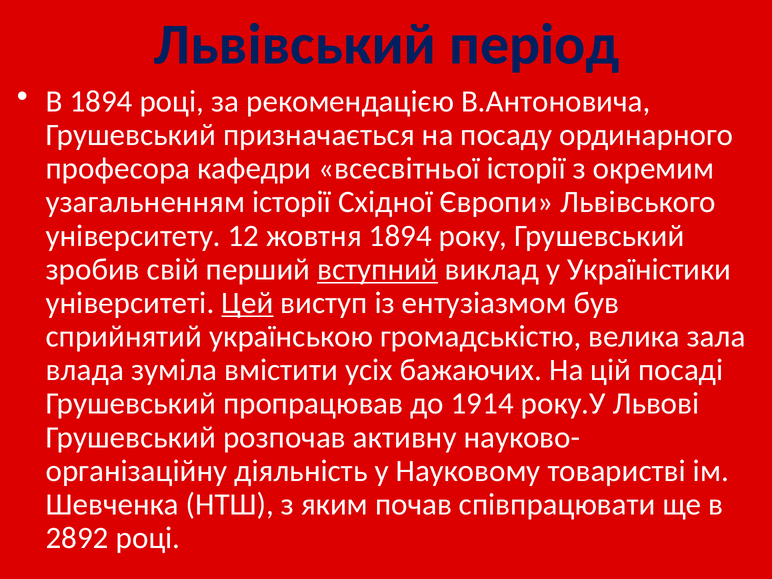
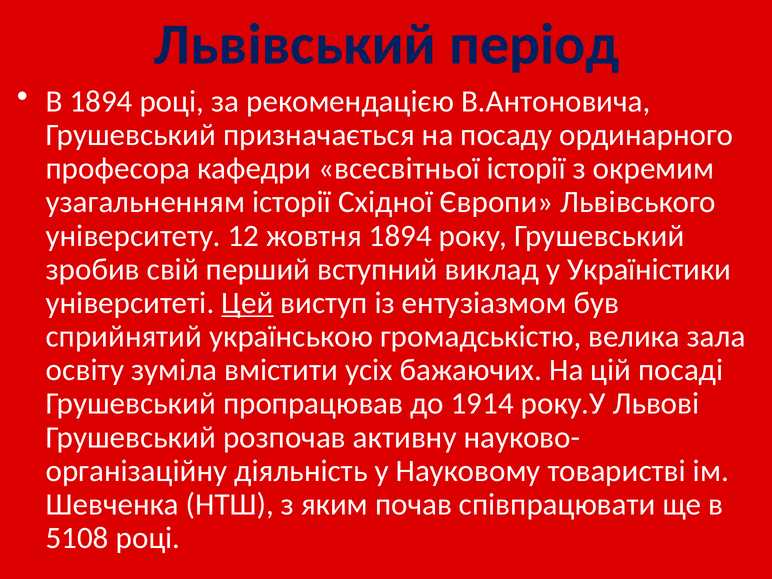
вступний underline: present -> none
влада: влада -> освіту
2892: 2892 -> 5108
